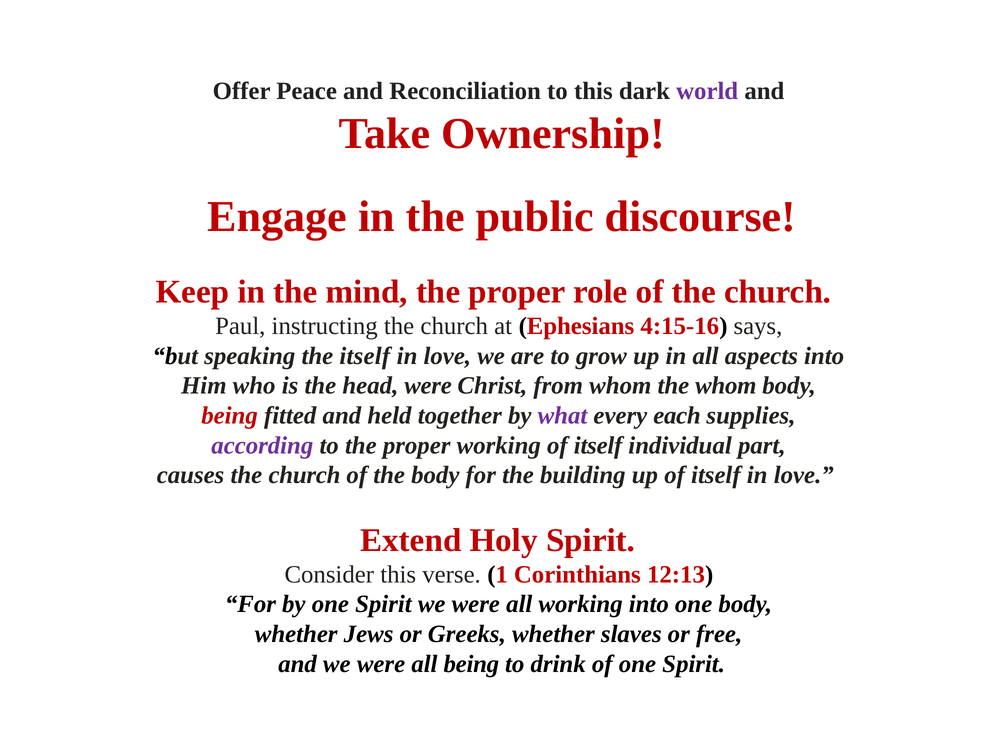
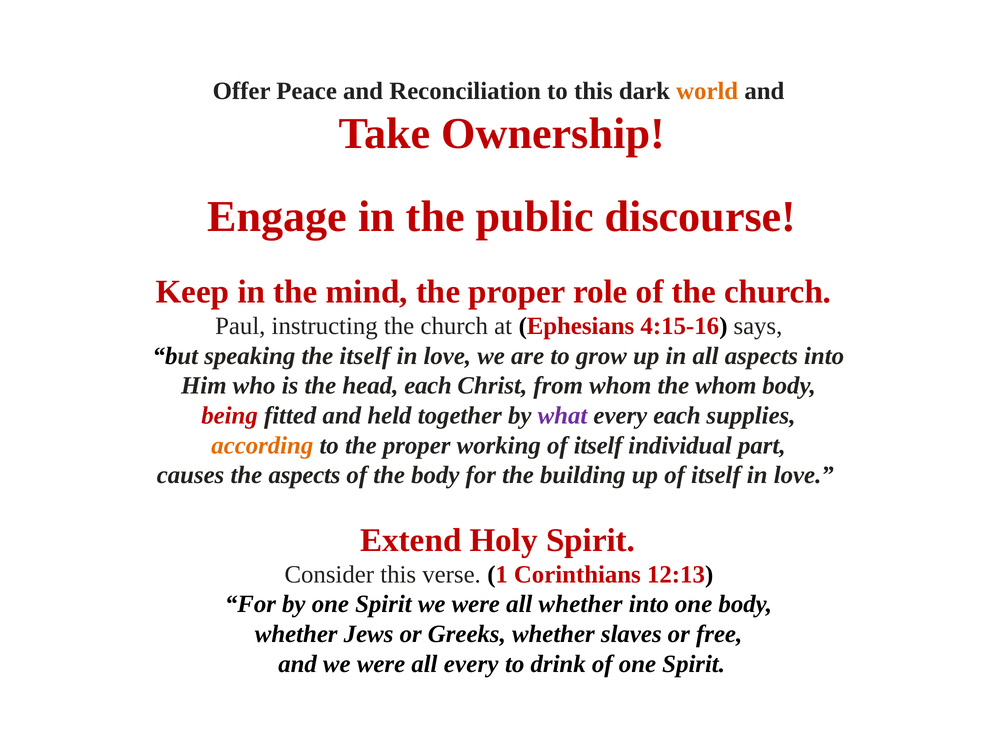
world colour: purple -> orange
head were: were -> each
according colour: purple -> orange
causes the church: church -> aspects
all working: working -> whether
all being: being -> every
